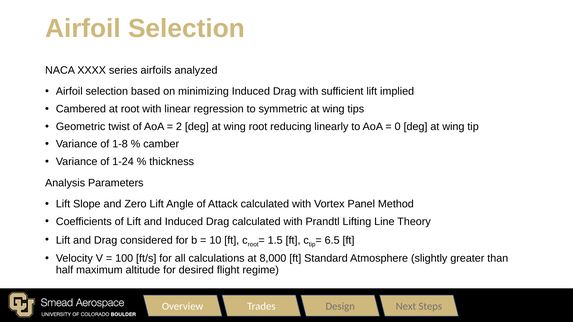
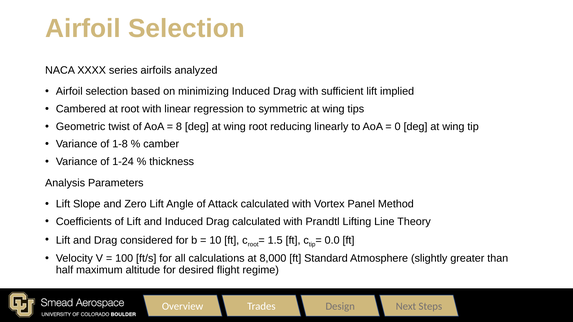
2: 2 -> 8
6.5: 6.5 -> 0.0
